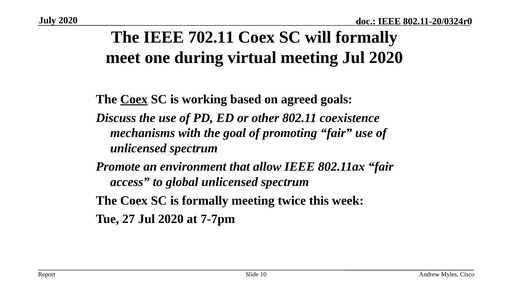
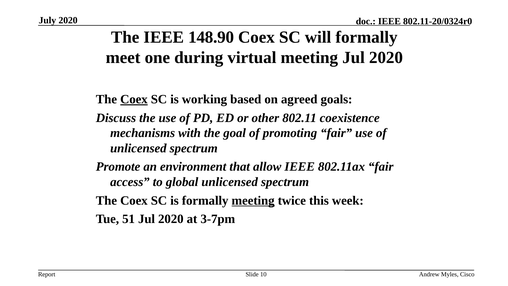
702.11: 702.11 -> 148.90
meeting at (253, 200) underline: none -> present
27: 27 -> 51
7-7pm: 7-7pm -> 3-7pm
